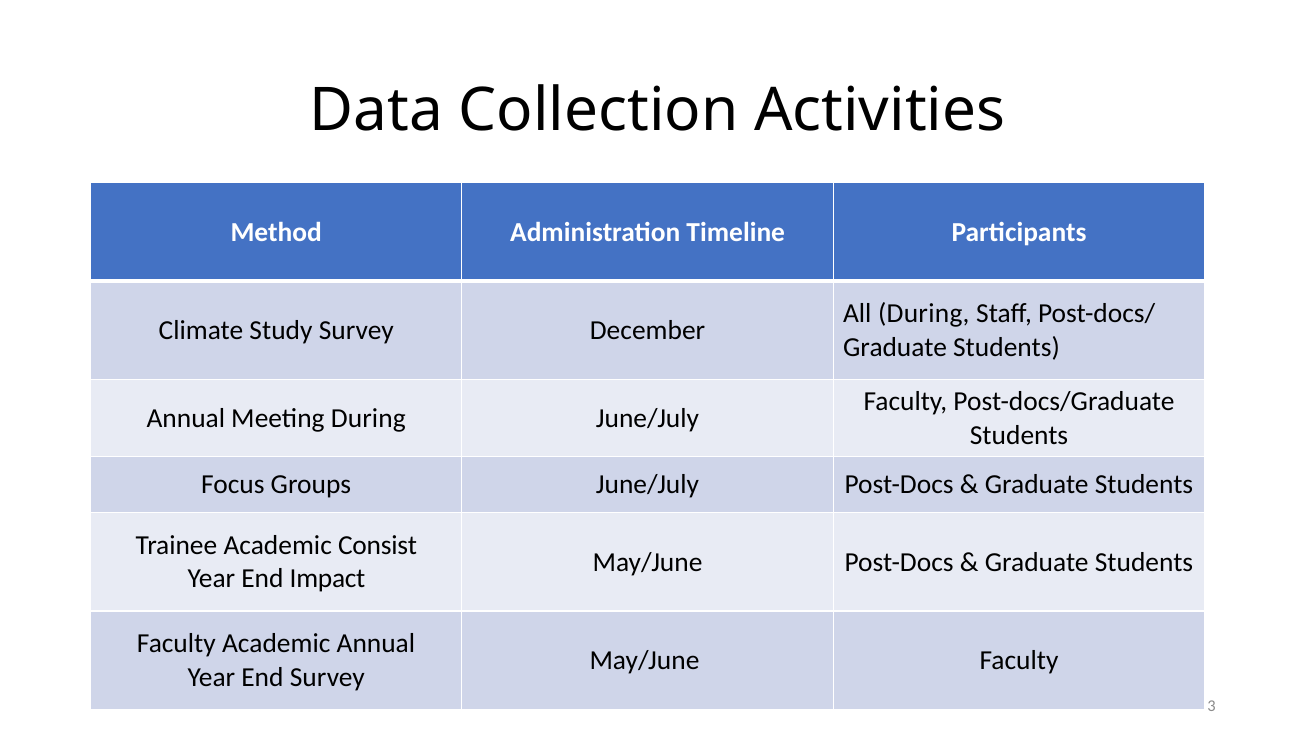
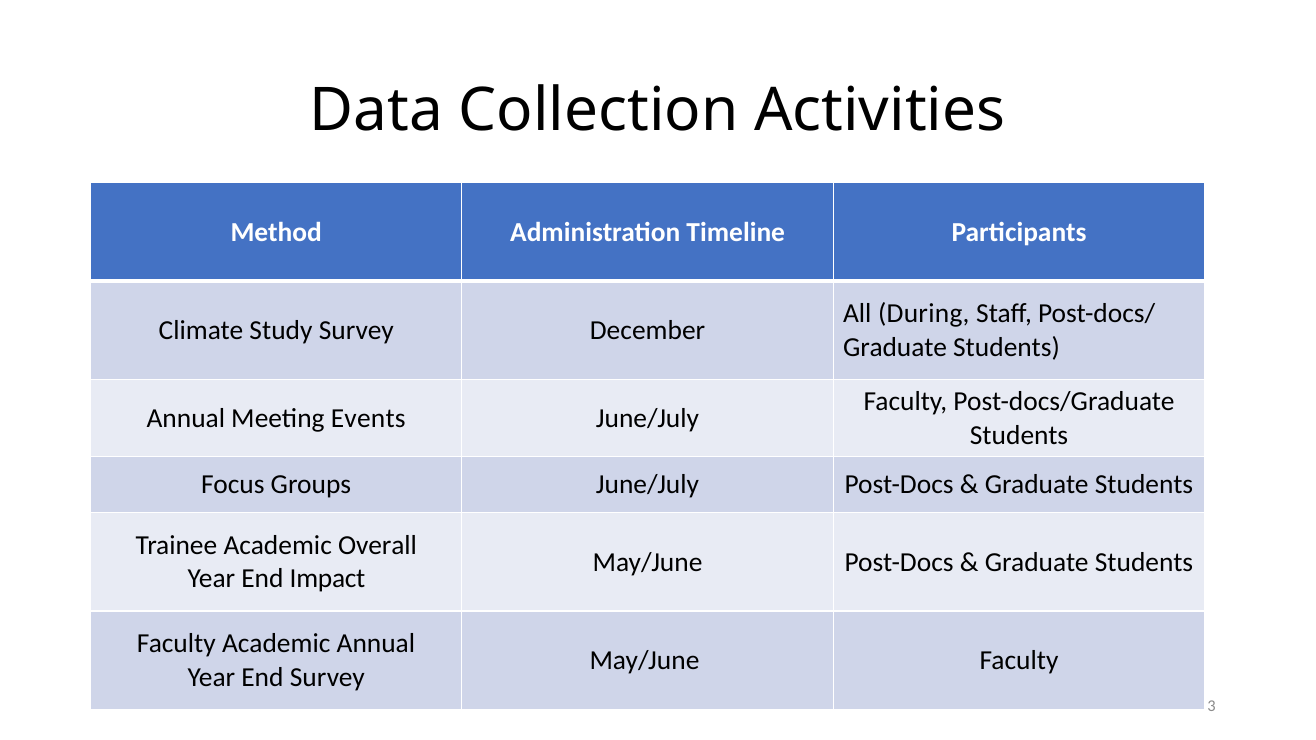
Meeting During: During -> Events
Consist: Consist -> Overall
